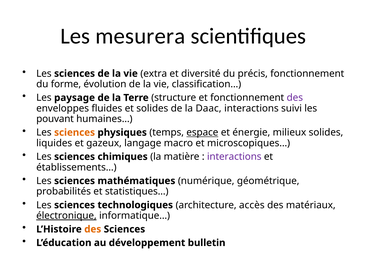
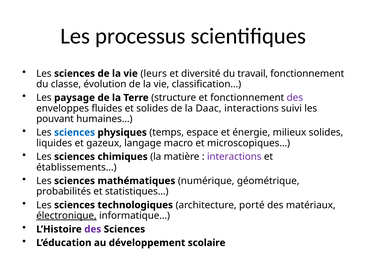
mesurera: mesurera -> processus
extra: extra -> leurs
précis: précis -> travail
forme: forme -> classe
sciences at (75, 132) colour: orange -> blue
espace underline: present -> none
accès: accès -> porté
des at (93, 229) colour: orange -> purple
bulletin: bulletin -> scolaire
